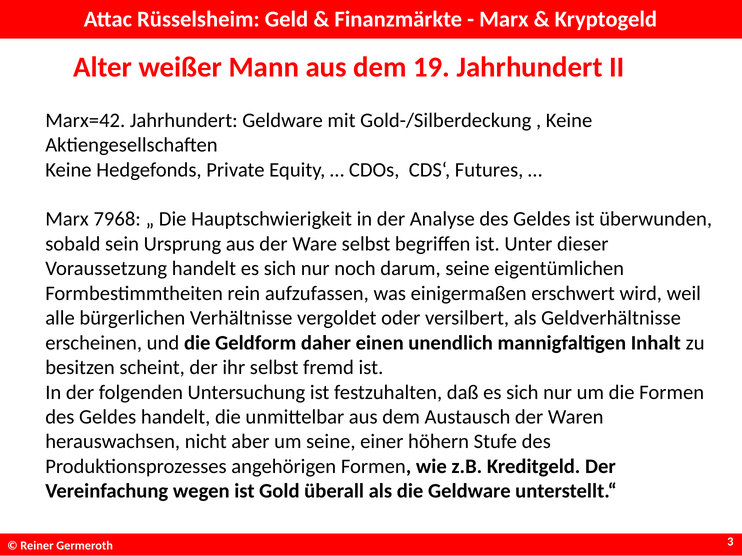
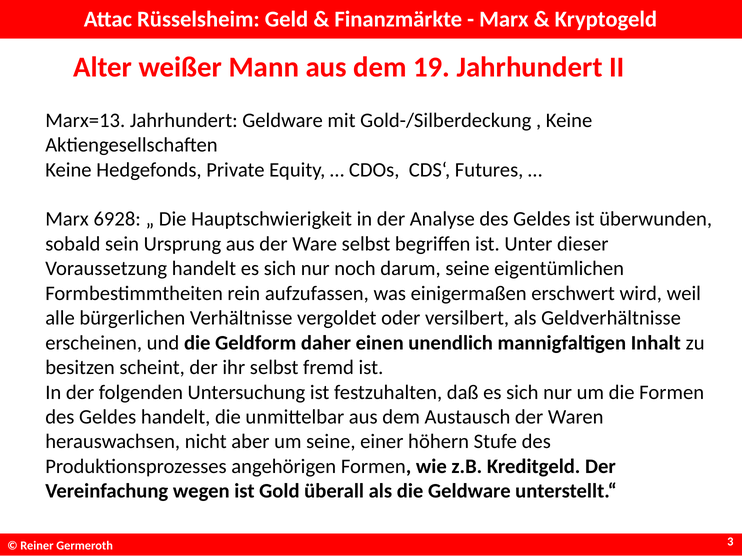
Marx=42: Marx=42 -> Marx=13
7968: 7968 -> 6928
